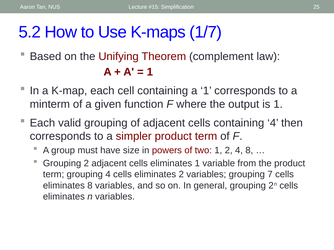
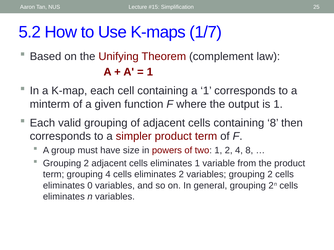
containing 4: 4 -> 8
variables grouping 7: 7 -> 2
eliminates 8: 8 -> 0
